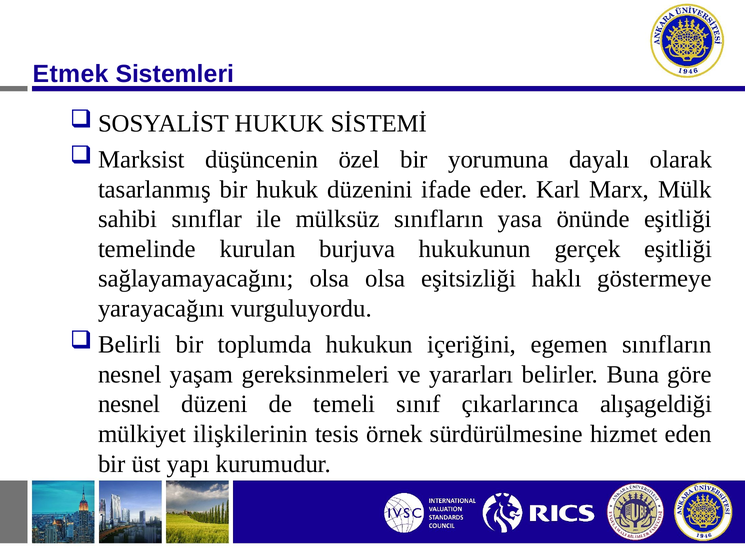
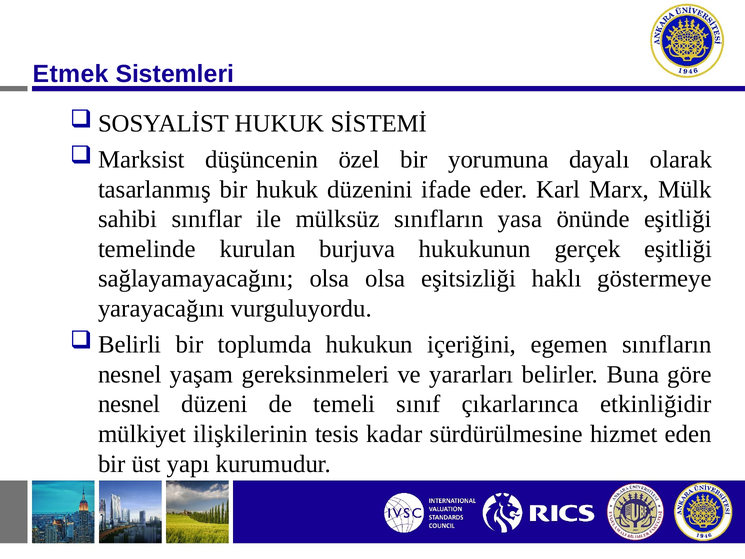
alışageldiği: alışageldiği -> etkinliğidir
örnek: örnek -> kadar
